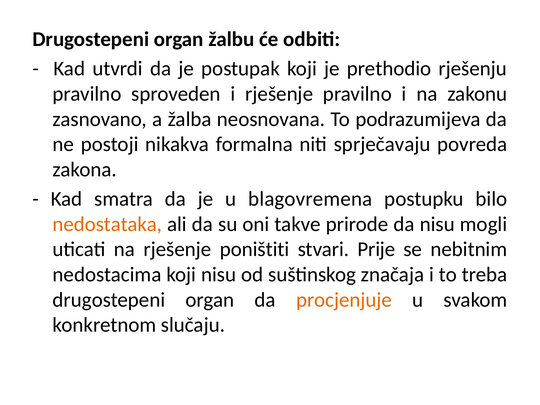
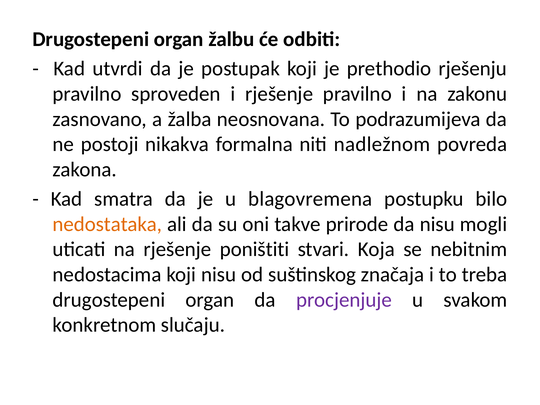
sprječavaju: sprječavaju -> nadležnom
Prije: Prije -> Koja
procjenjuje colour: orange -> purple
